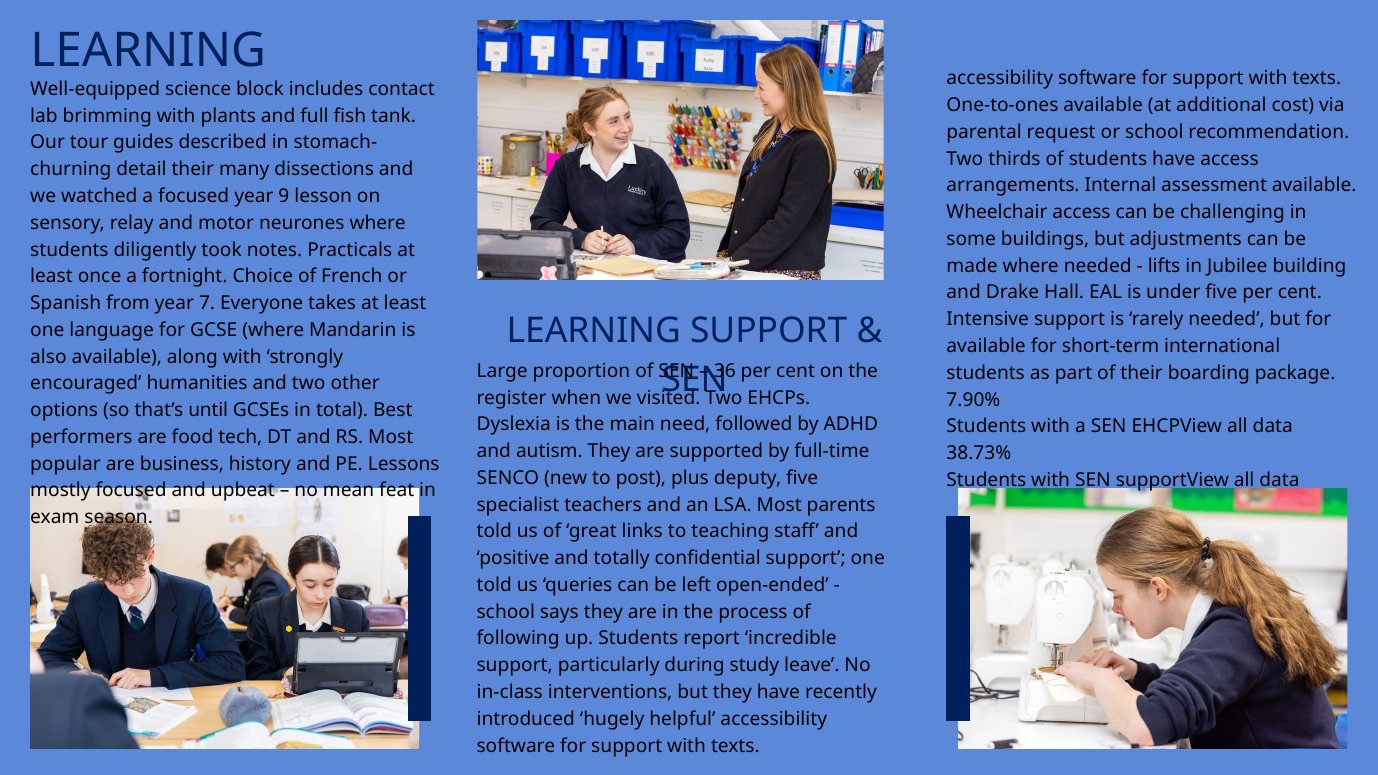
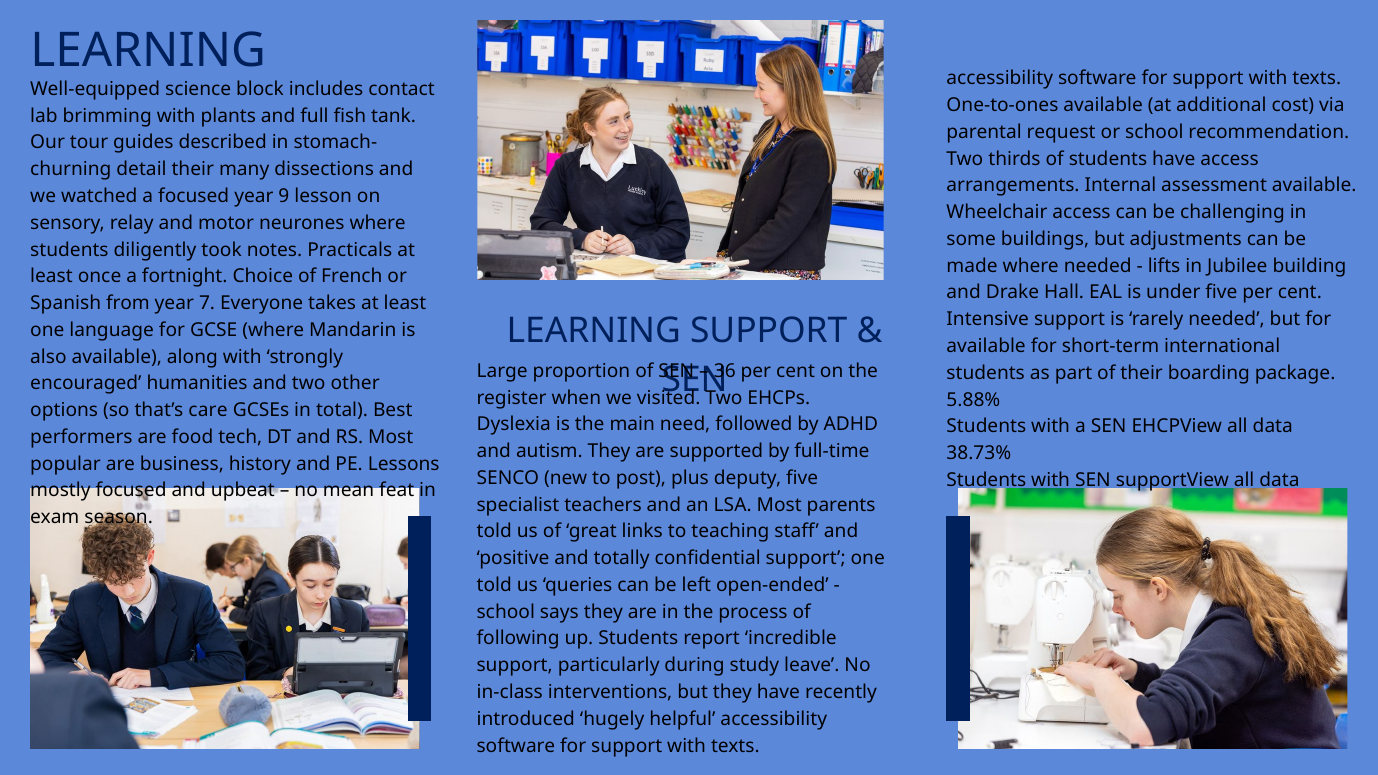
7.90%: 7.90% -> 5.88%
until: until -> care
